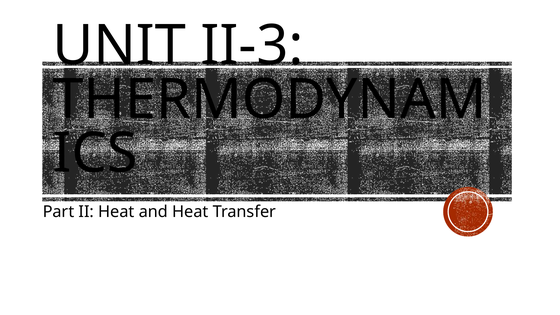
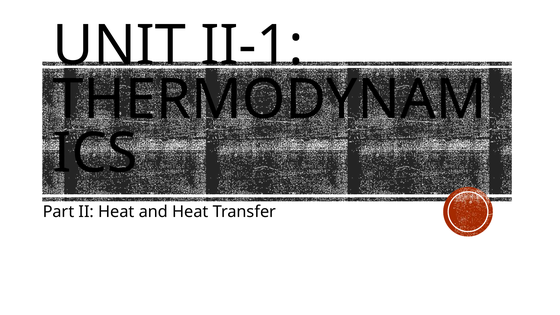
II-3: II-3 -> II-1
